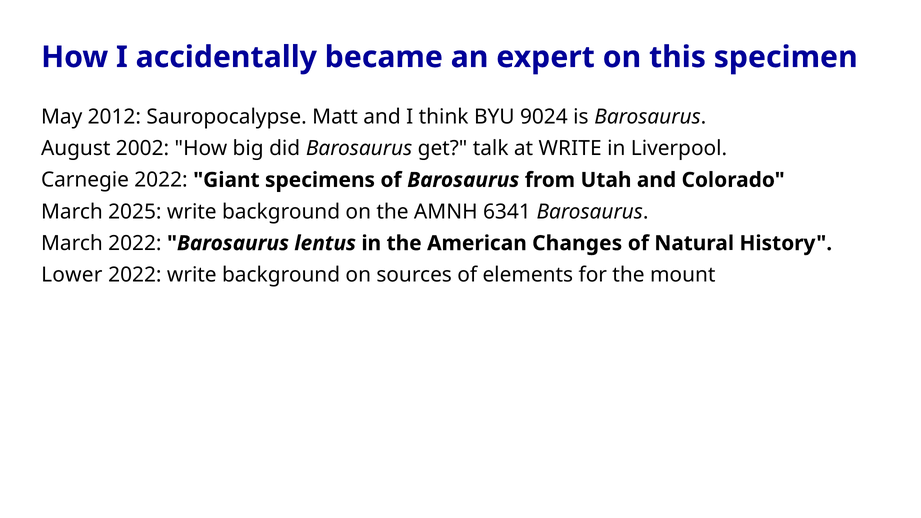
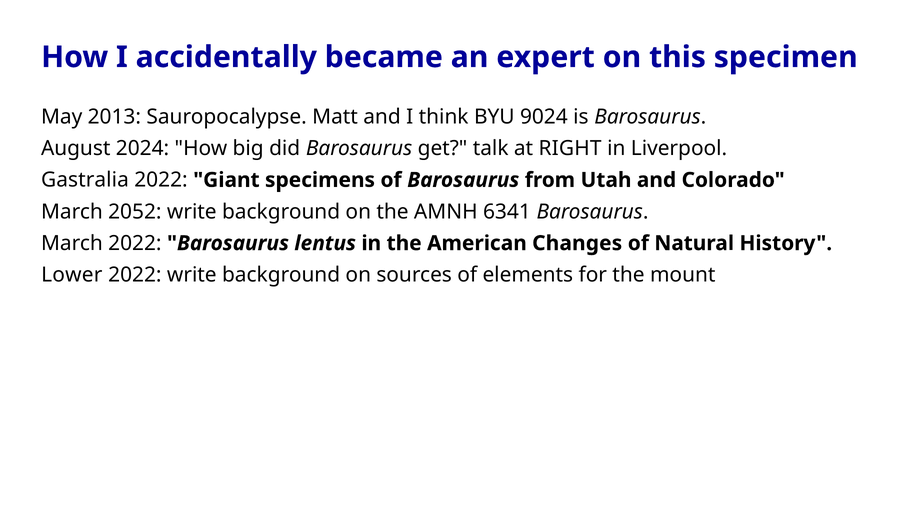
2012: 2012 -> 2013
2002: 2002 -> 2024
at WRITE: WRITE -> RIGHT
Carnegie: Carnegie -> Gastralia
2025: 2025 -> 2052
